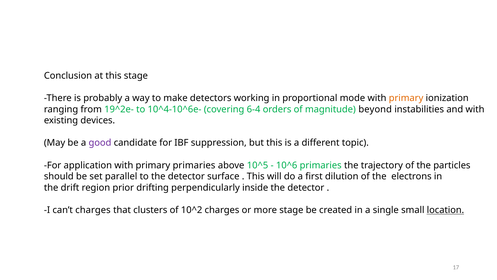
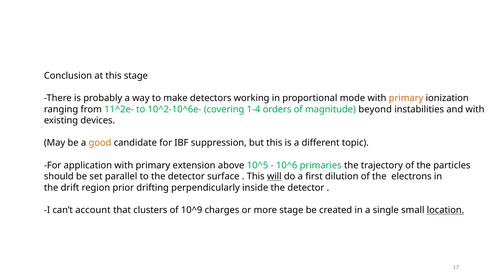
19^2e-: 19^2e- -> 11^2e-
10^4-10^6e-: 10^4-10^6e- -> 10^2-10^6e-
6-4: 6-4 -> 1-4
good colour: purple -> orange
primary primaries: primaries -> extension
will underline: none -> present
can’t charges: charges -> account
10^2: 10^2 -> 10^9
